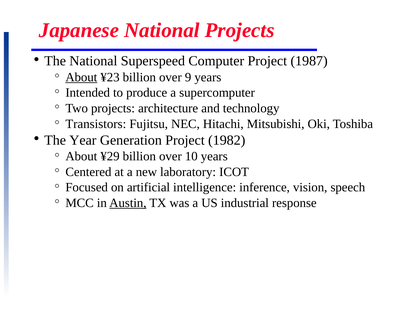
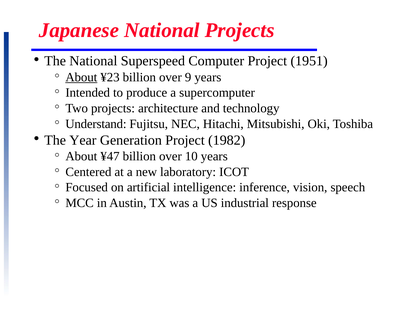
1987: 1987 -> 1951
Transistors: Transistors -> Understand
¥29: ¥29 -> ¥47
Austin underline: present -> none
